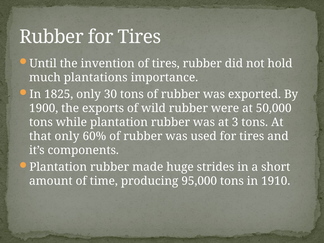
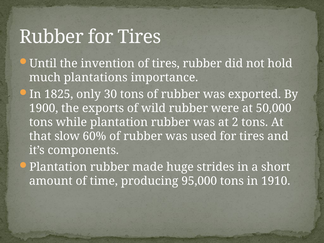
3: 3 -> 2
that only: only -> slow
